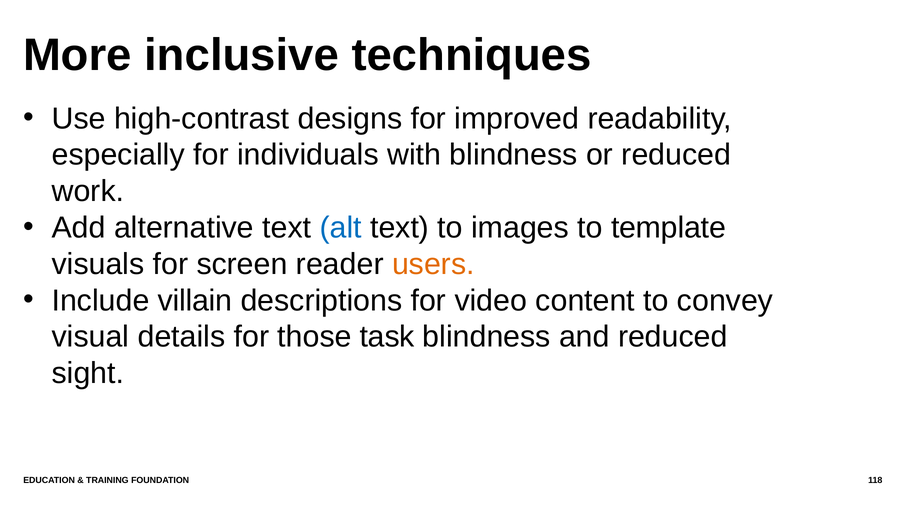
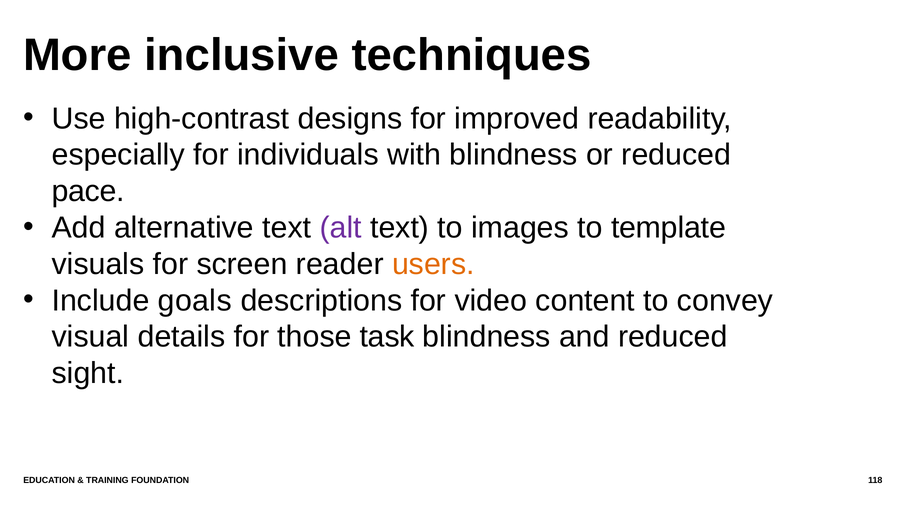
work: work -> pace
alt colour: blue -> purple
villain: villain -> goals
